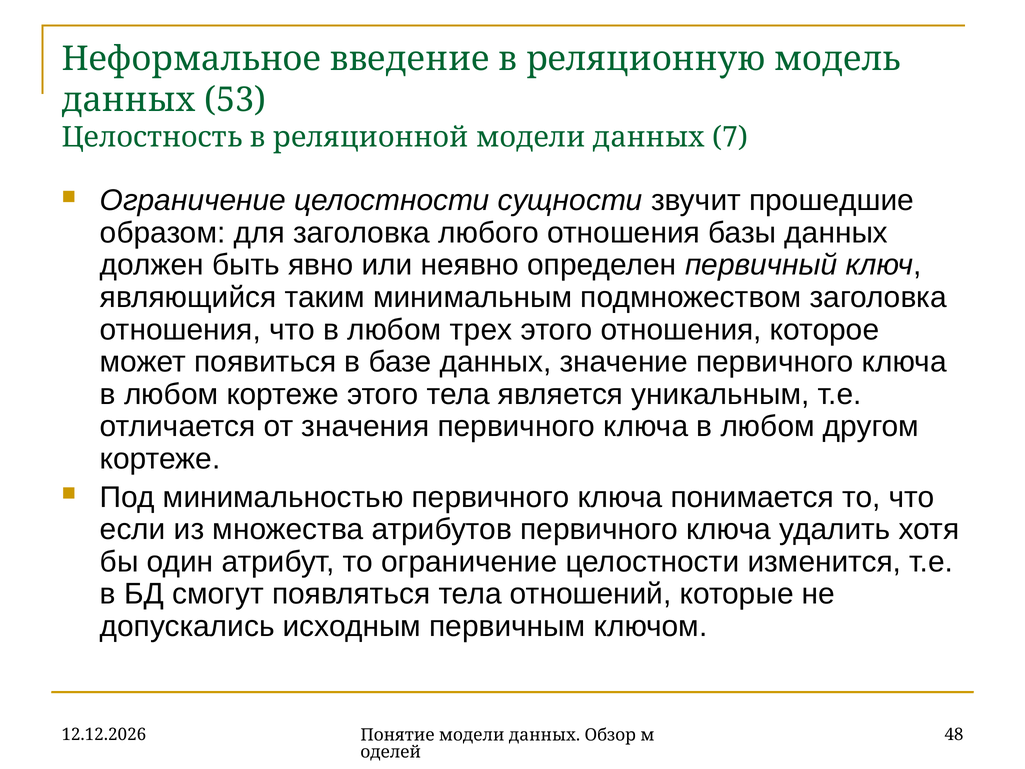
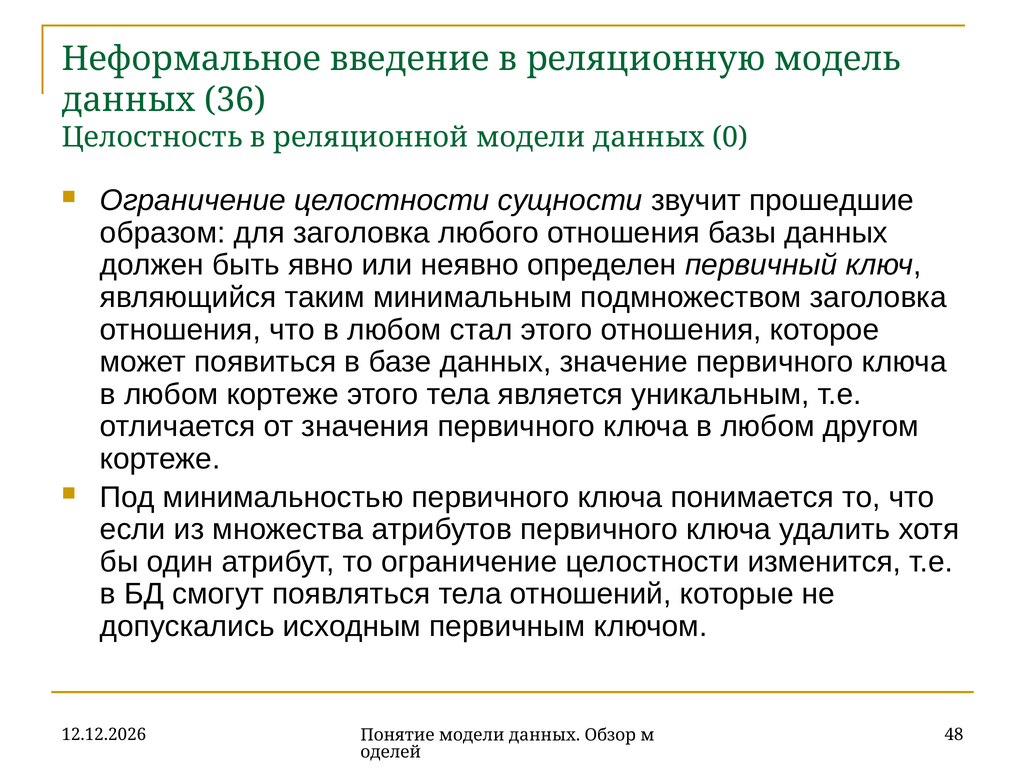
53: 53 -> 36
7: 7 -> 0
трех: трех -> стал
